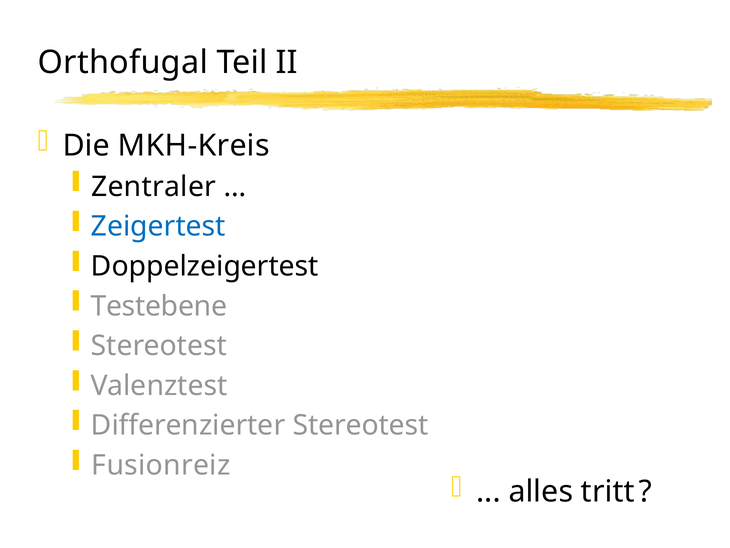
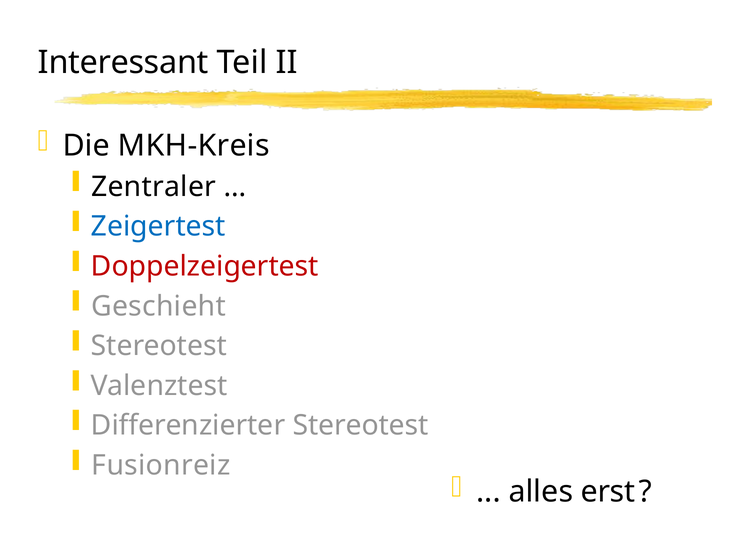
Orthofugal: Orthofugal -> Interessant
Doppelzeigertest colour: black -> red
Testebene: Testebene -> Geschieht
tritt: tritt -> erst
